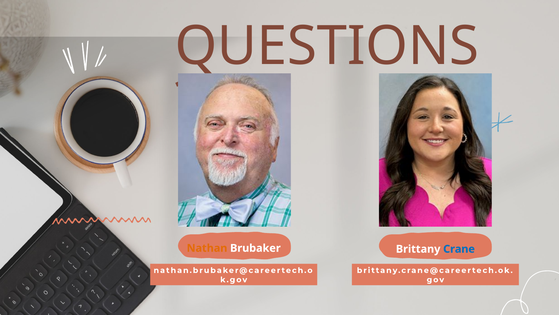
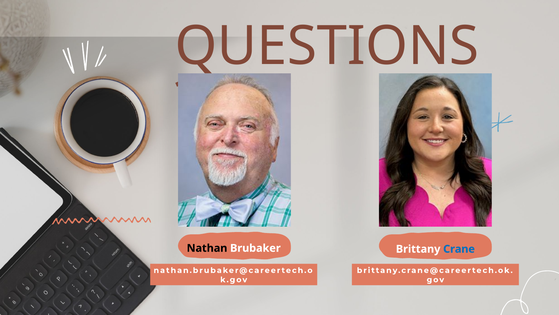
Nathan colour: orange -> black
